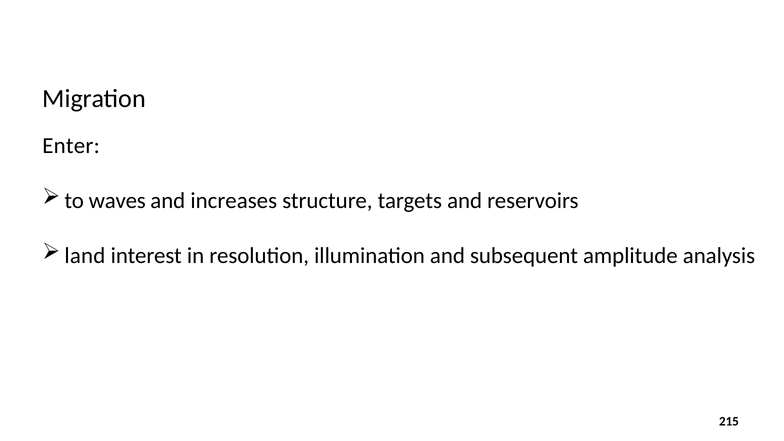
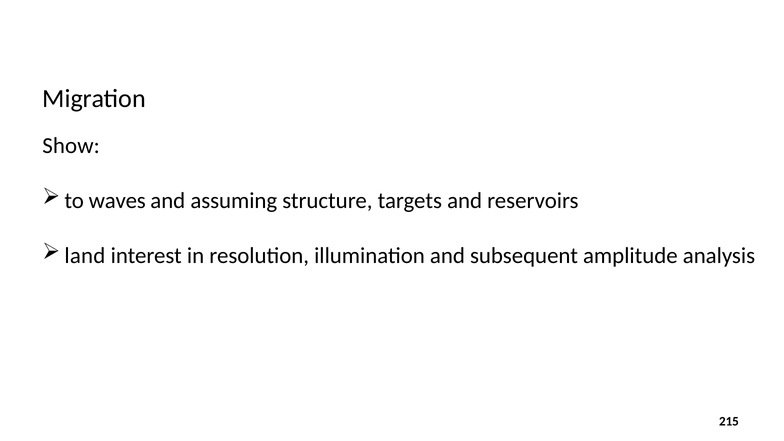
Enter: Enter -> Show
increases: increases -> assuming
